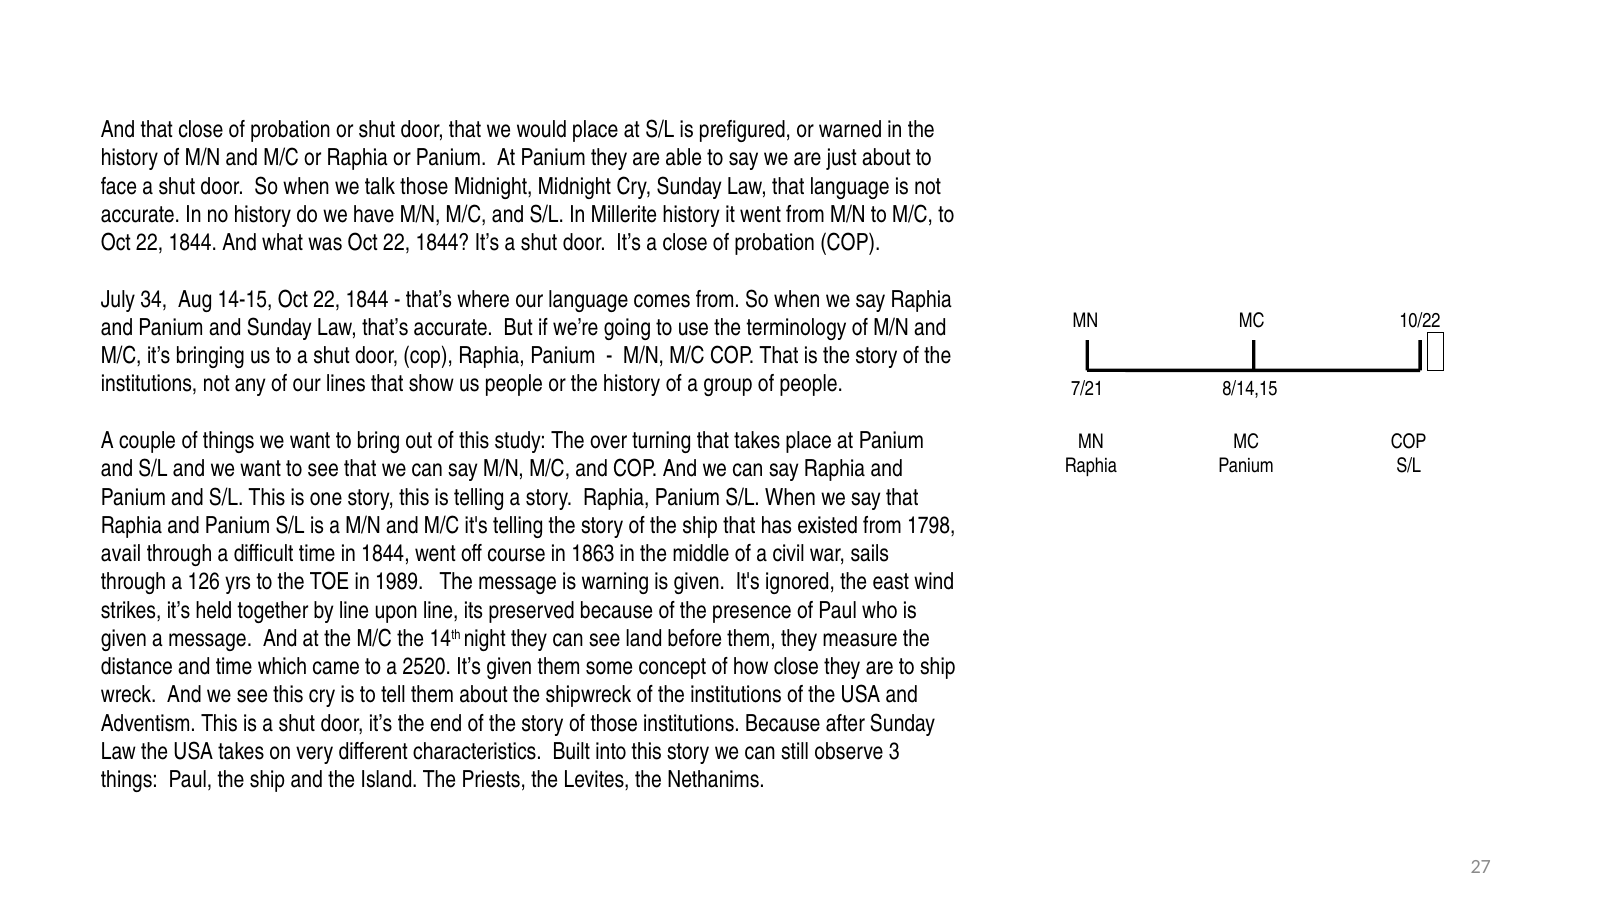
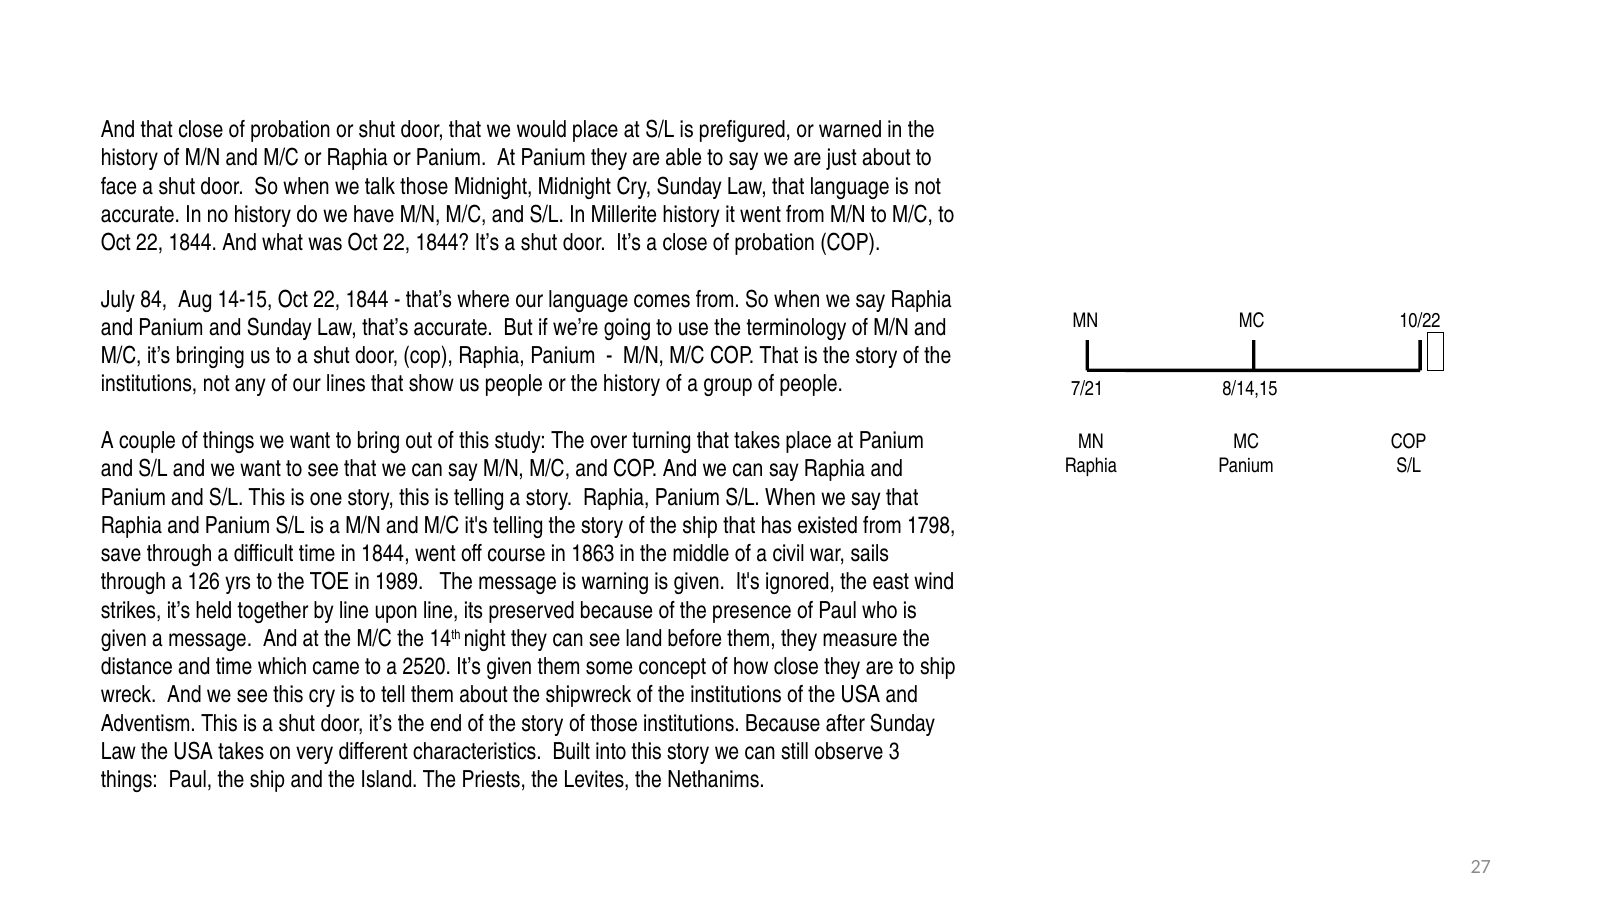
34: 34 -> 84
avail: avail -> save
